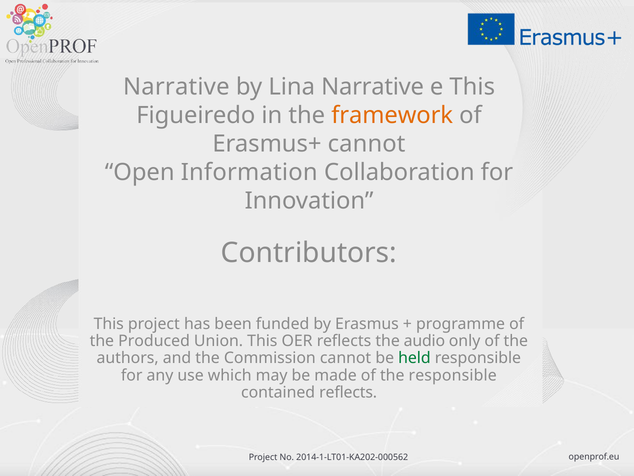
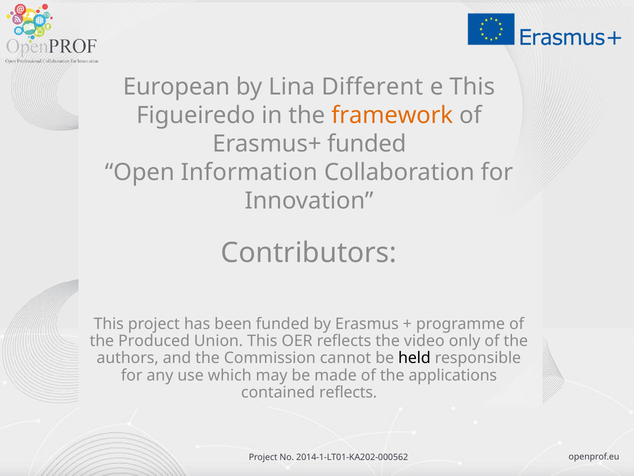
Narrative at (176, 87): Narrative -> European
Lina Narrative: Narrative -> Different
Erasmus+ cannot: cannot -> funded
audio: audio -> video
held colour: green -> black
the responsible: responsible -> applications
